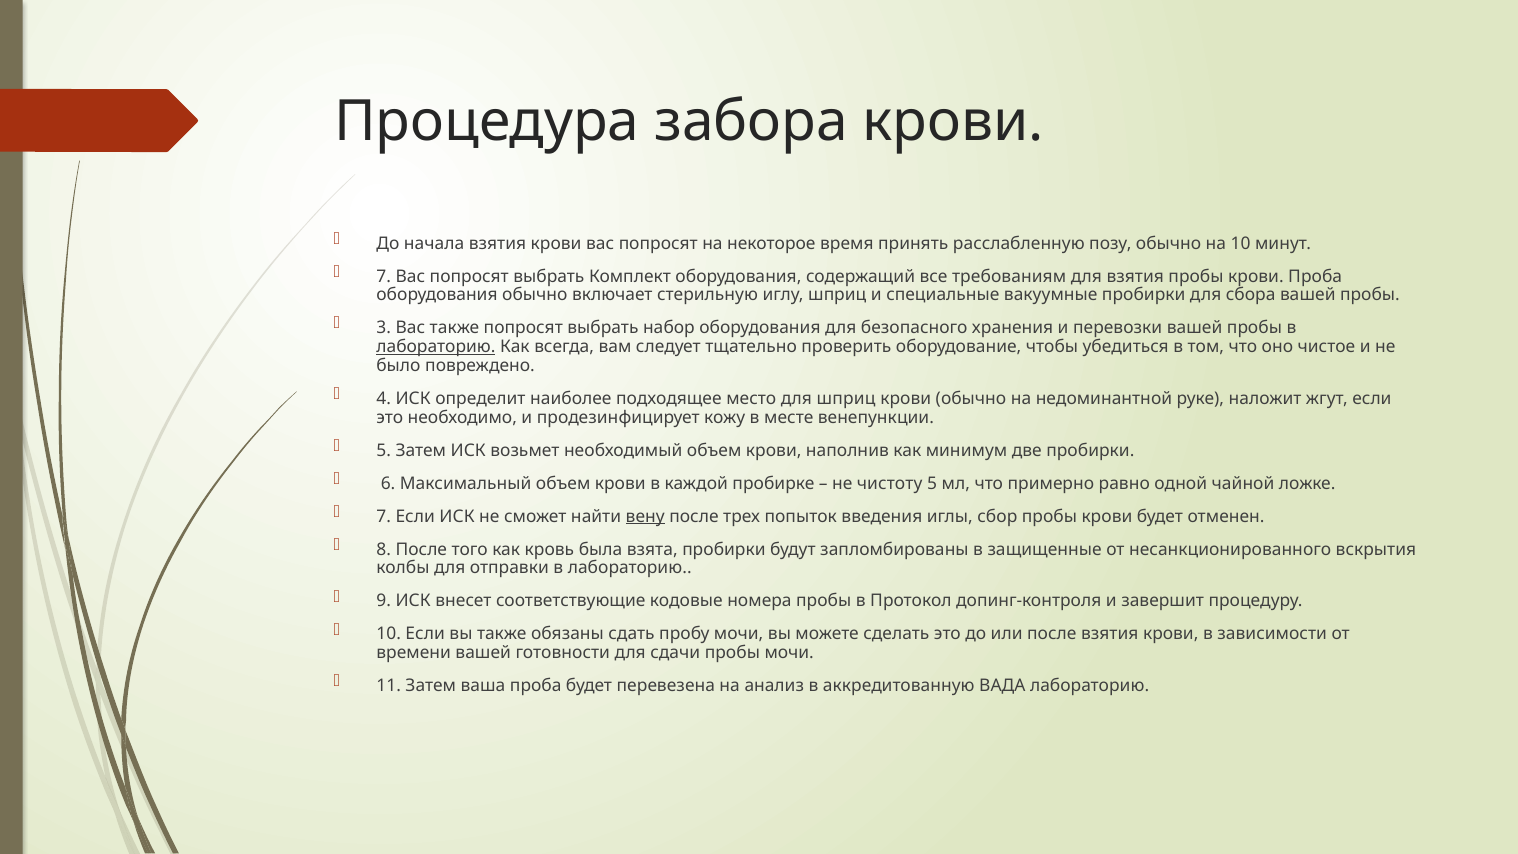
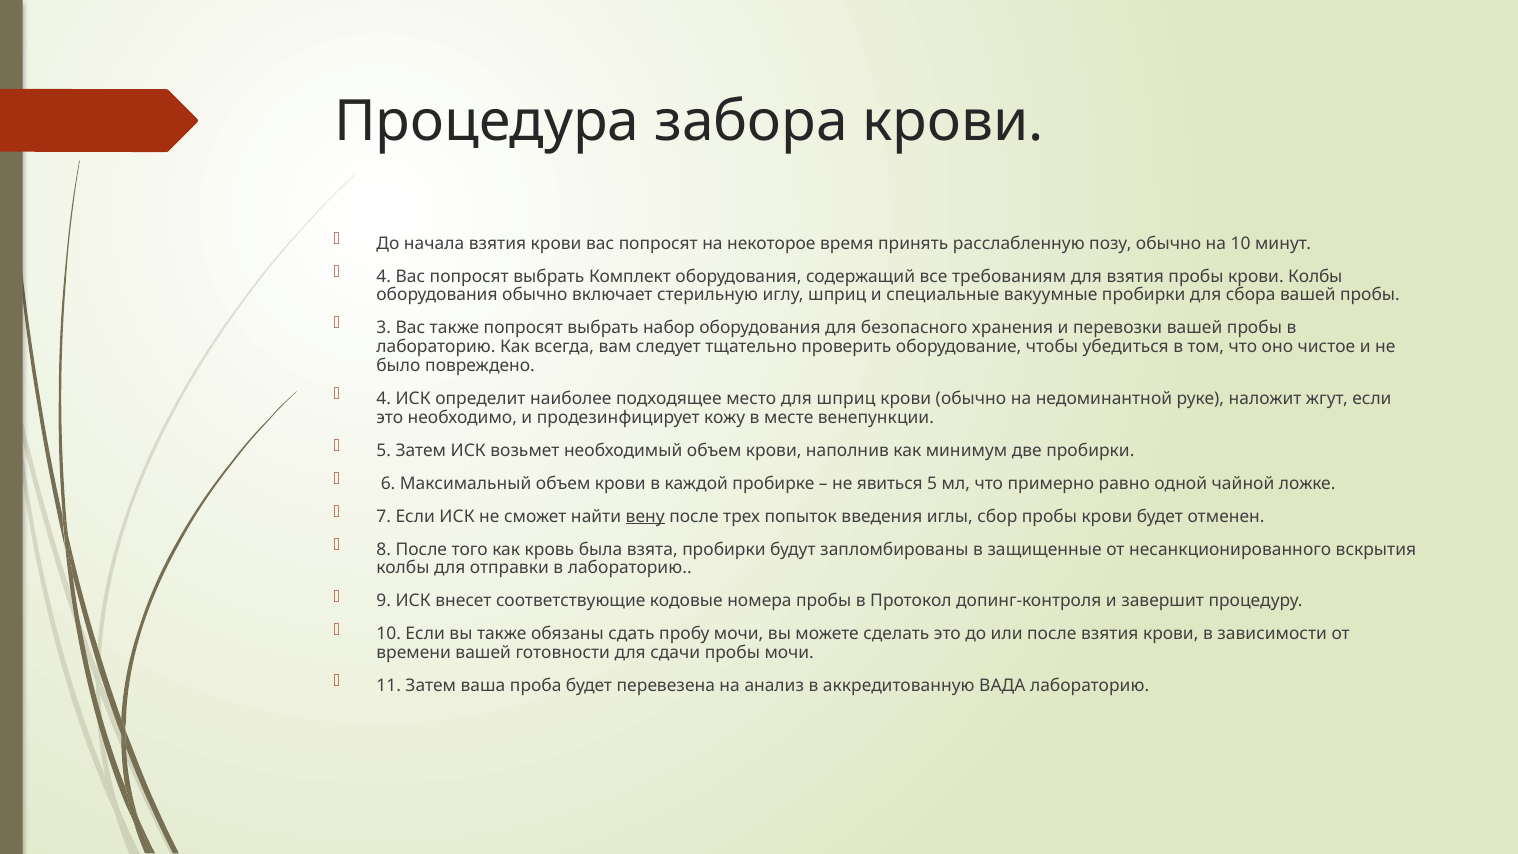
7 at (384, 276): 7 -> 4
крови Проба: Проба -> Колбы
лабораторию at (436, 347) underline: present -> none
чистоту: чистоту -> явиться
